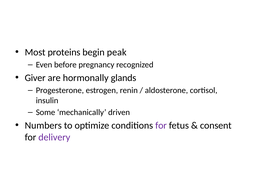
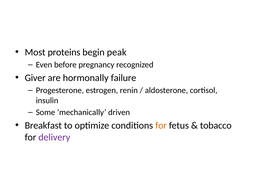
glands: glands -> failure
Numbers: Numbers -> Breakfast
for at (161, 126) colour: purple -> orange
consent: consent -> tobacco
